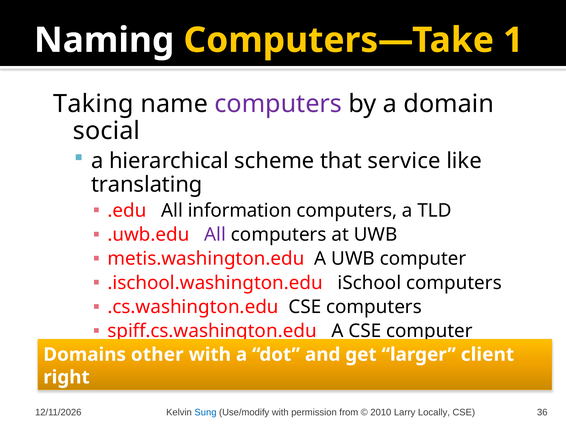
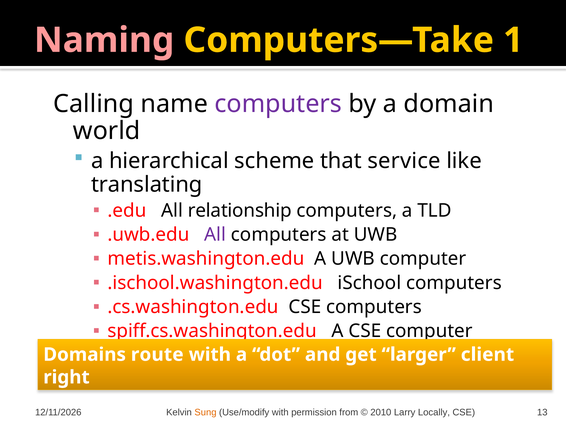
Naming colour: white -> pink
Taking: Taking -> Calling
social: social -> world
information: information -> relationship
other: other -> route
Sung colour: blue -> orange
36: 36 -> 13
